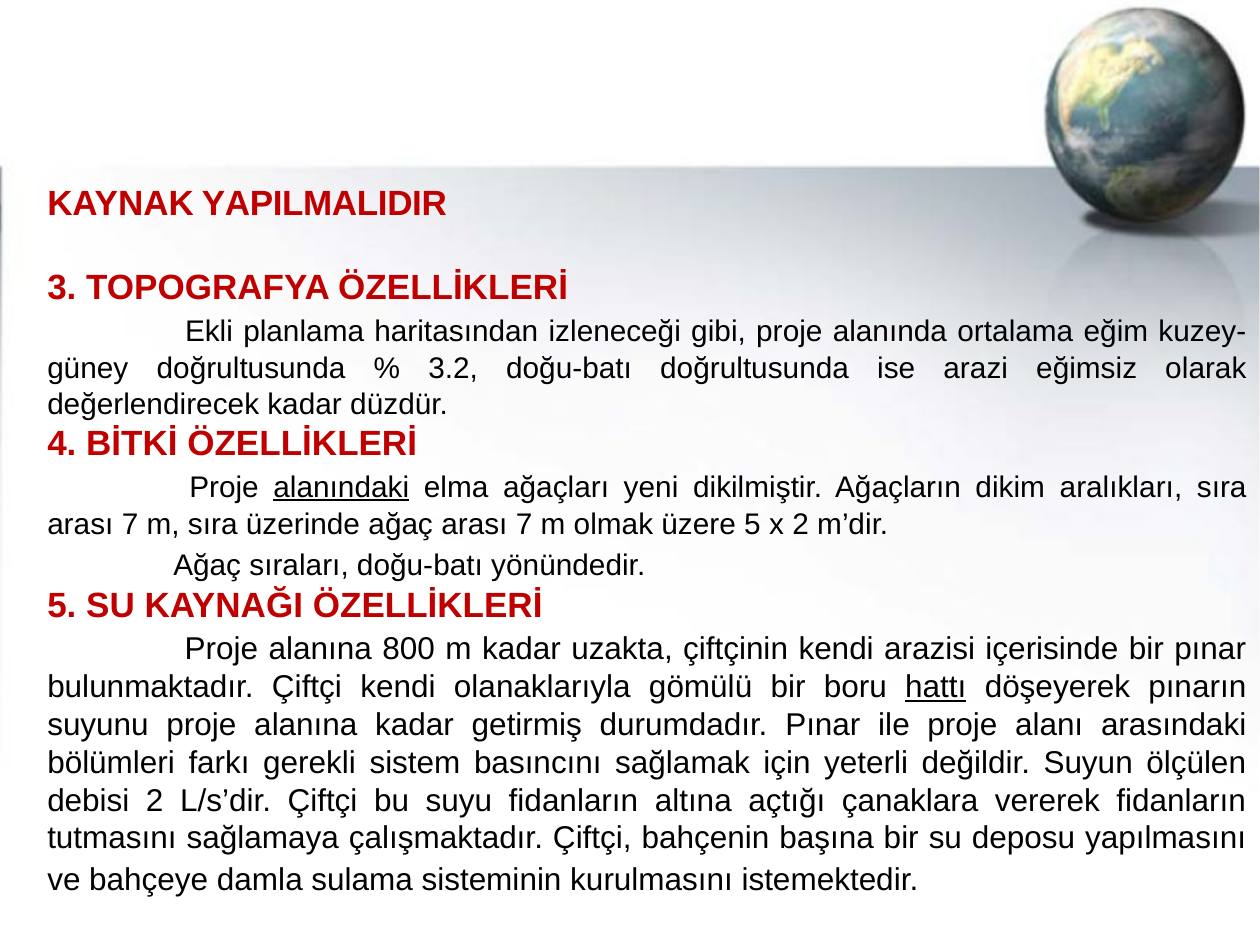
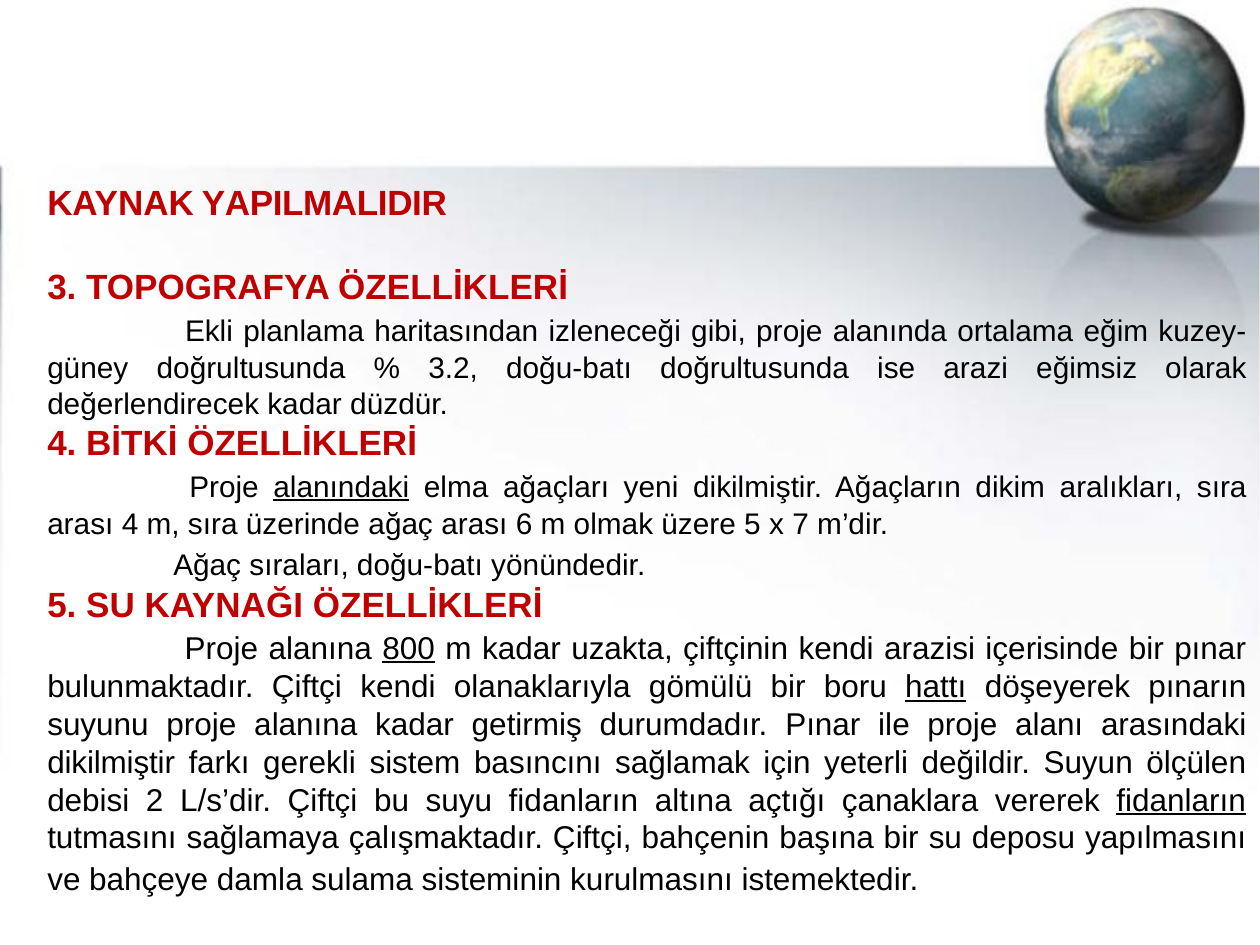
7 at (130, 524): 7 -> 4
ağaç arası 7: 7 -> 6
x 2: 2 -> 7
800 underline: none -> present
bölümleri at (111, 763): bölümleri -> dikilmiştir
fidanların at (1181, 801) underline: none -> present
